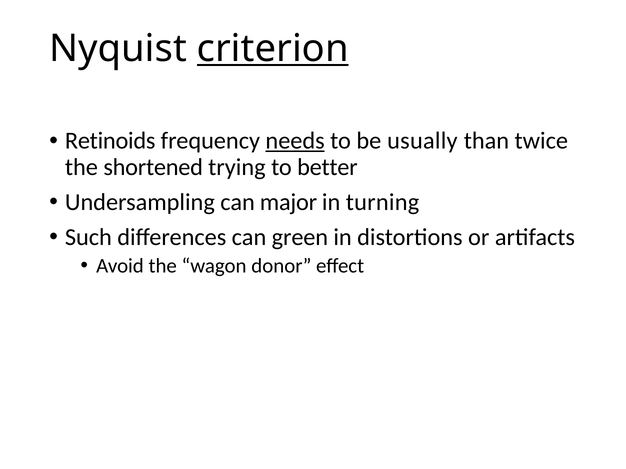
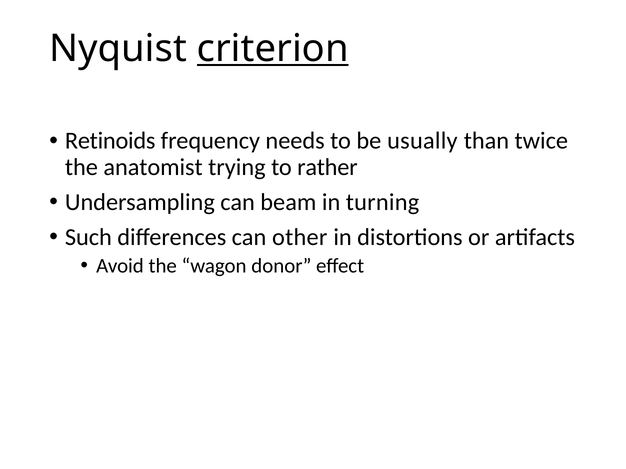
needs underline: present -> none
shortened: shortened -> anatomist
better: better -> rather
major: major -> beam
green: green -> other
